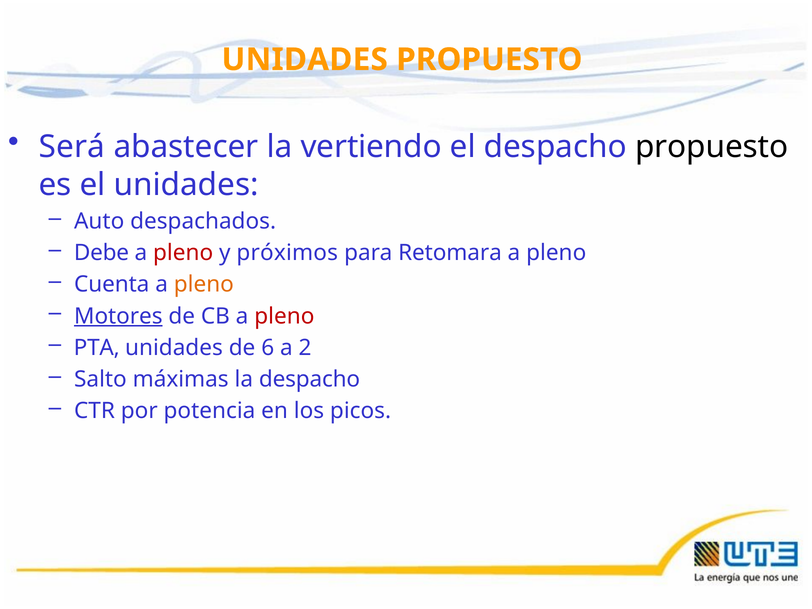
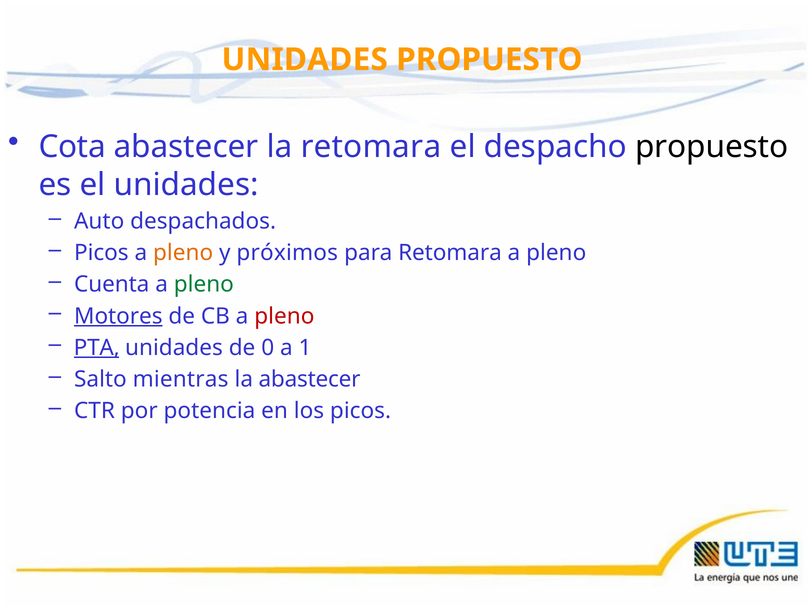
Será: Será -> Cota
la vertiendo: vertiendo -> retomara
Debe at (101, 253): Debe -> Picos
pleno at (183, 253) colour: red -> orange
pleno at (204, 284) colour: orange -> green
PTA underline: none -> present
6: 6 -> 0
2: 2 -> 1
máximas: máximas -> mientras
la despacho: despacho -> abastecer
